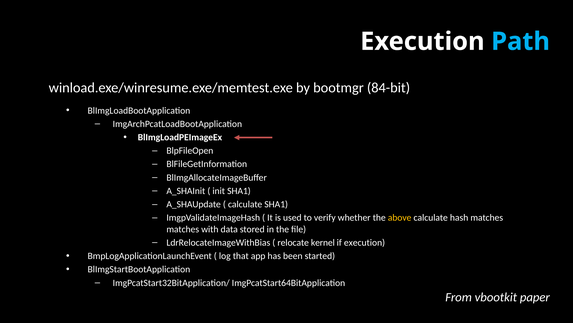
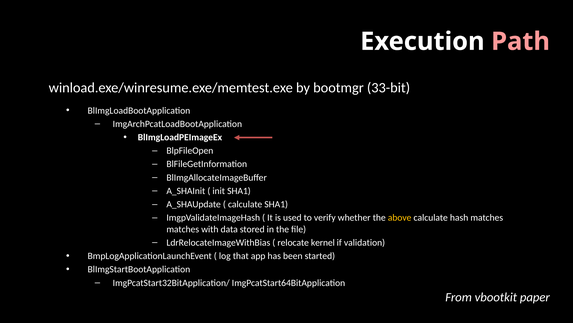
Path colour: light blue -> pink
84-bit: 84-bit -> 33-bit
if execution: execution -> validation
